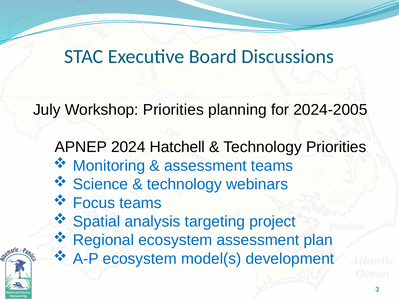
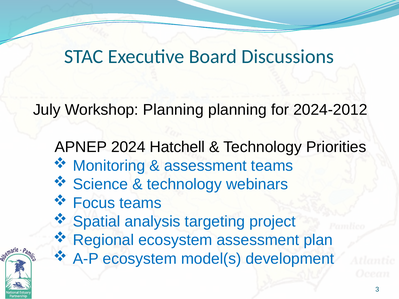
Workshop Priorities: Priorities -> Planning
2024-2005: 2024-2005 -> 2024-2012
